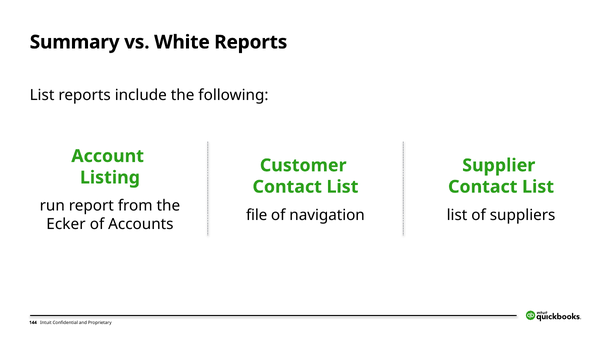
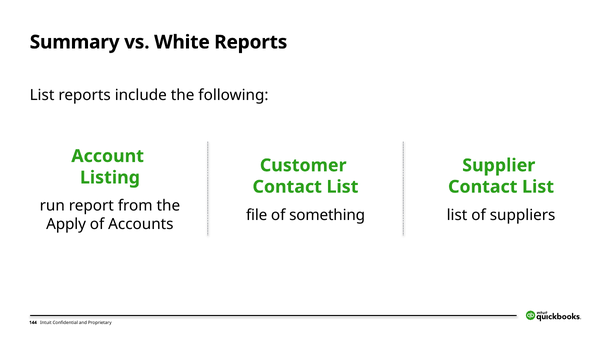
navigation: navigation -> something
Ecker: Ecker -> Apply
